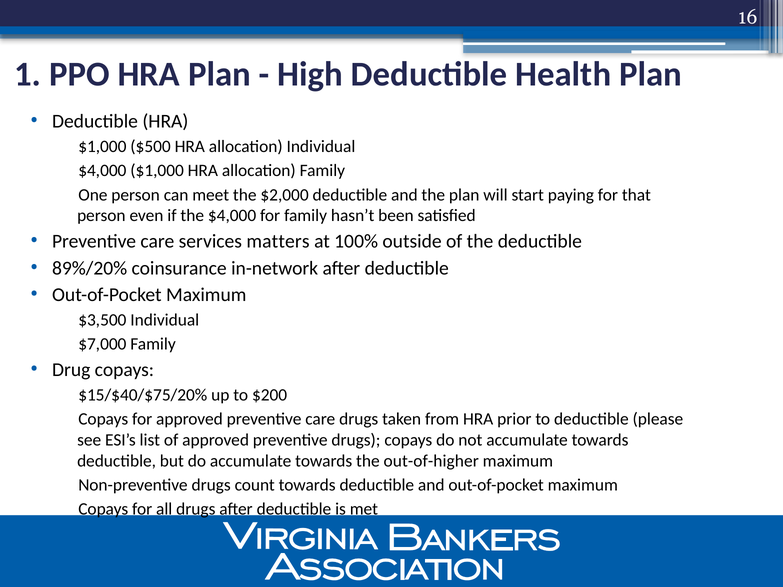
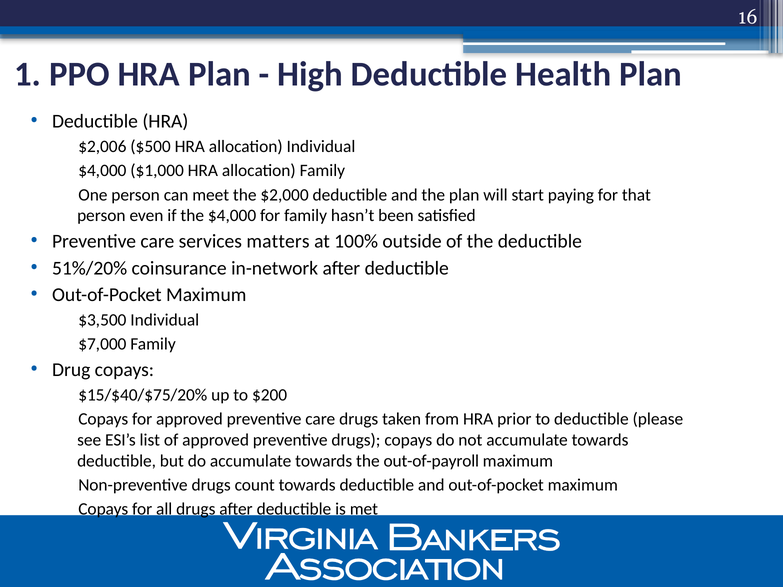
$1,000 at (102, 147): $1,000 -> $2,006
89%/20%: 89%/20% -> 51%/20%
out-of-higher: out-of-higher -> out-of-payroll
